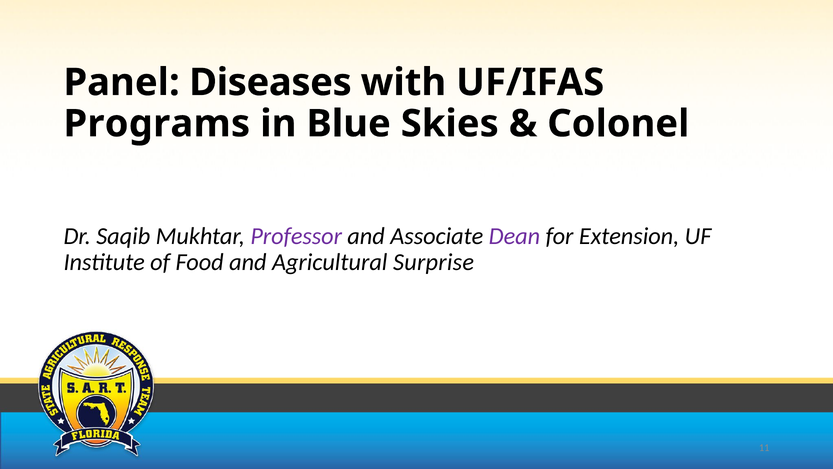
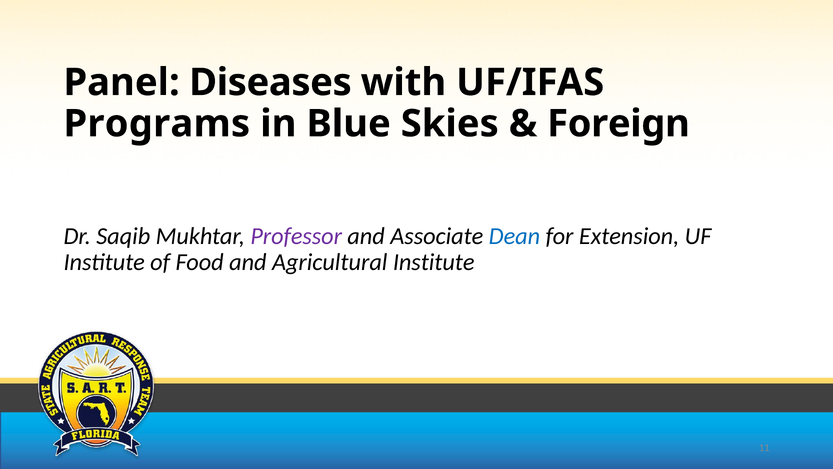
Colonel: Colonel -> Foreign
Dean colour: purple -> blue
Agricultural Surprise: Surprise -> Institute
